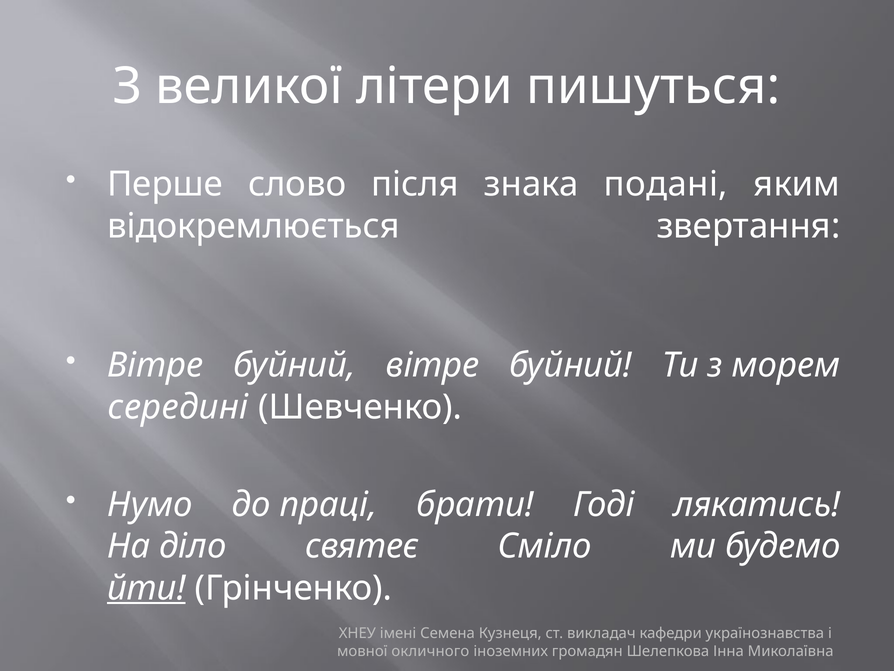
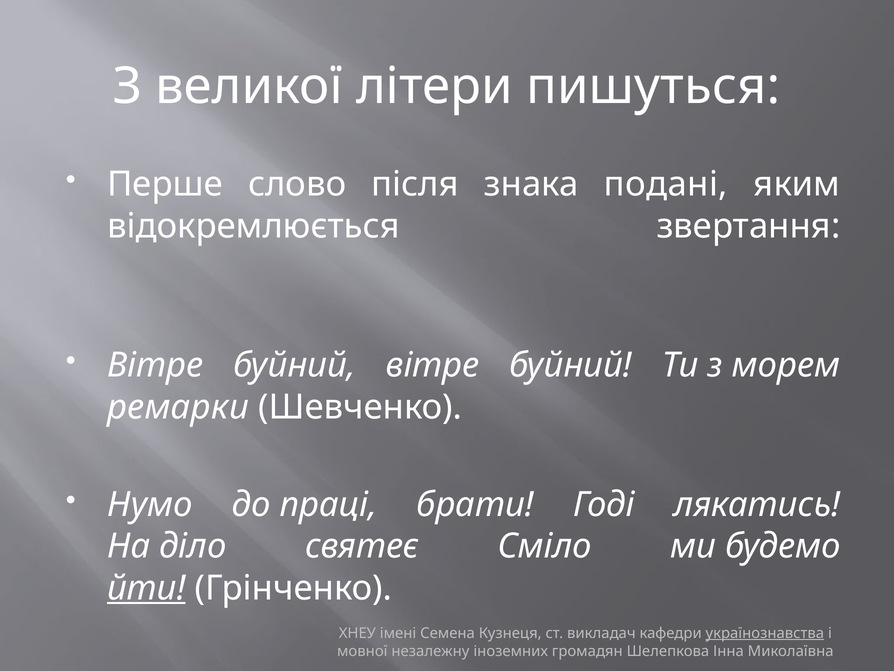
середині: середині -> ремарки
українознавства underline: none -> present
окличного: окличного -> незалежну
